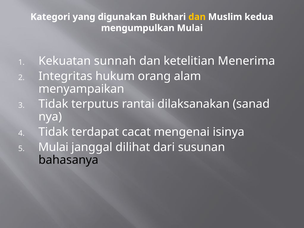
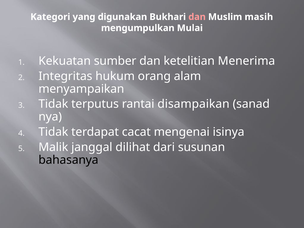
dan at (197, 17) colour: yellow -> pink
kedua: kedua -> masih
sunnah: sunnah -> sumber
dilaksanakan: dilaksanakan -> disampaikan
Mulai at (53, 147): Mulai -> Malik
